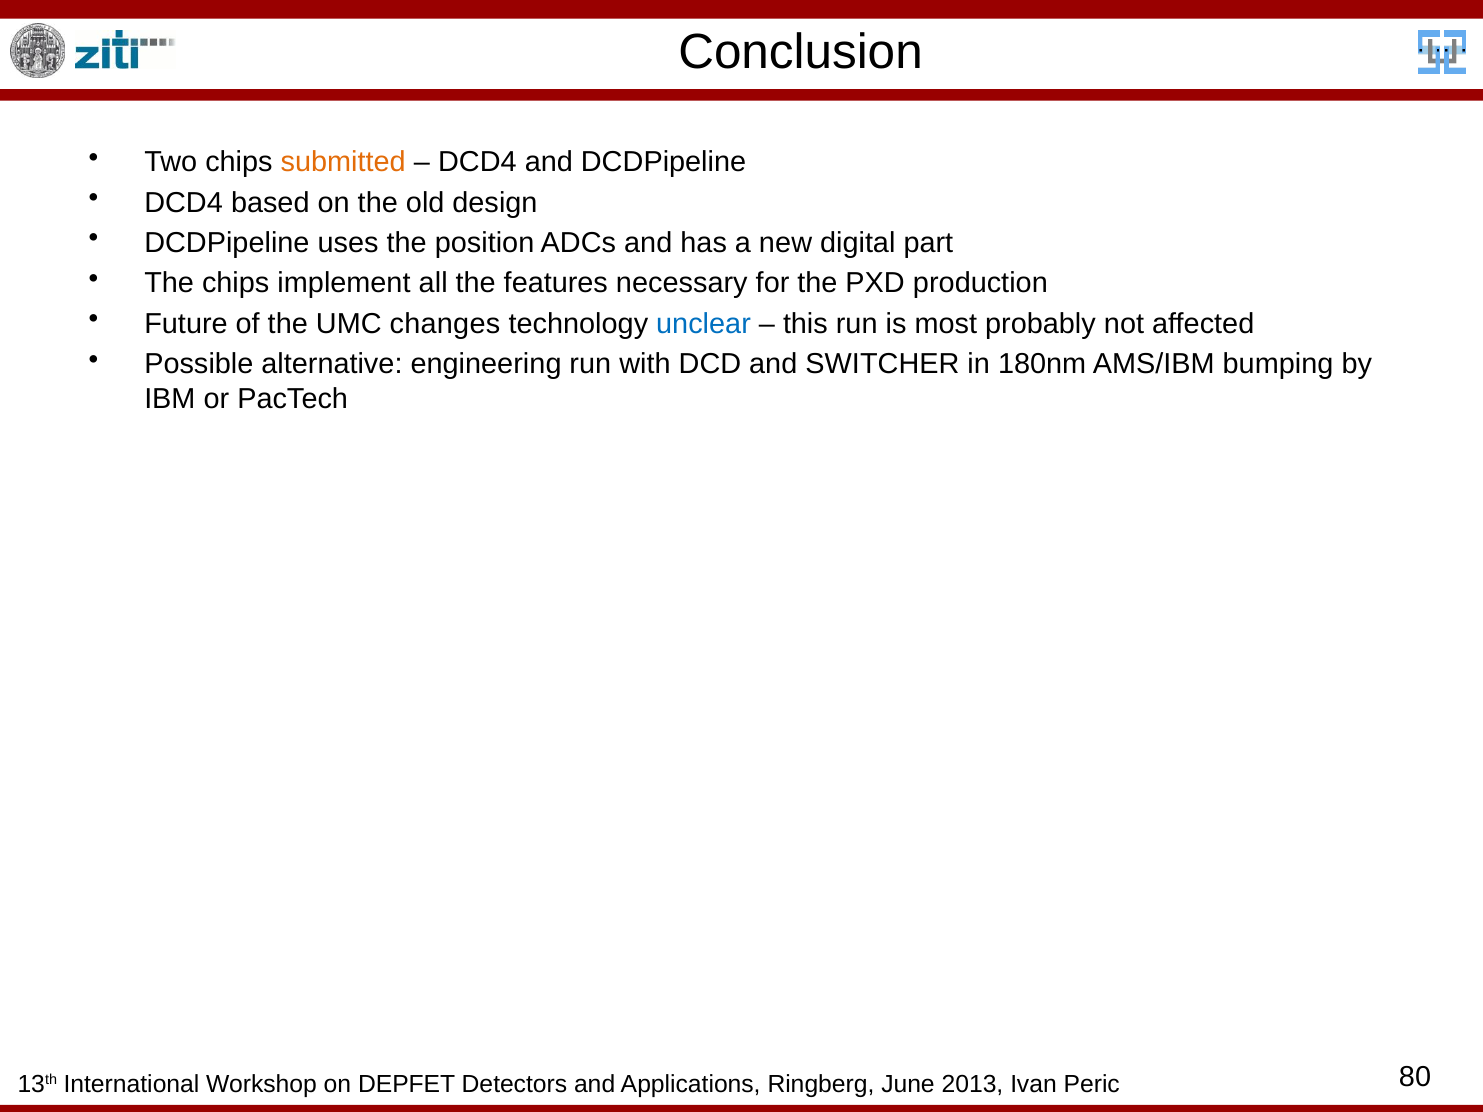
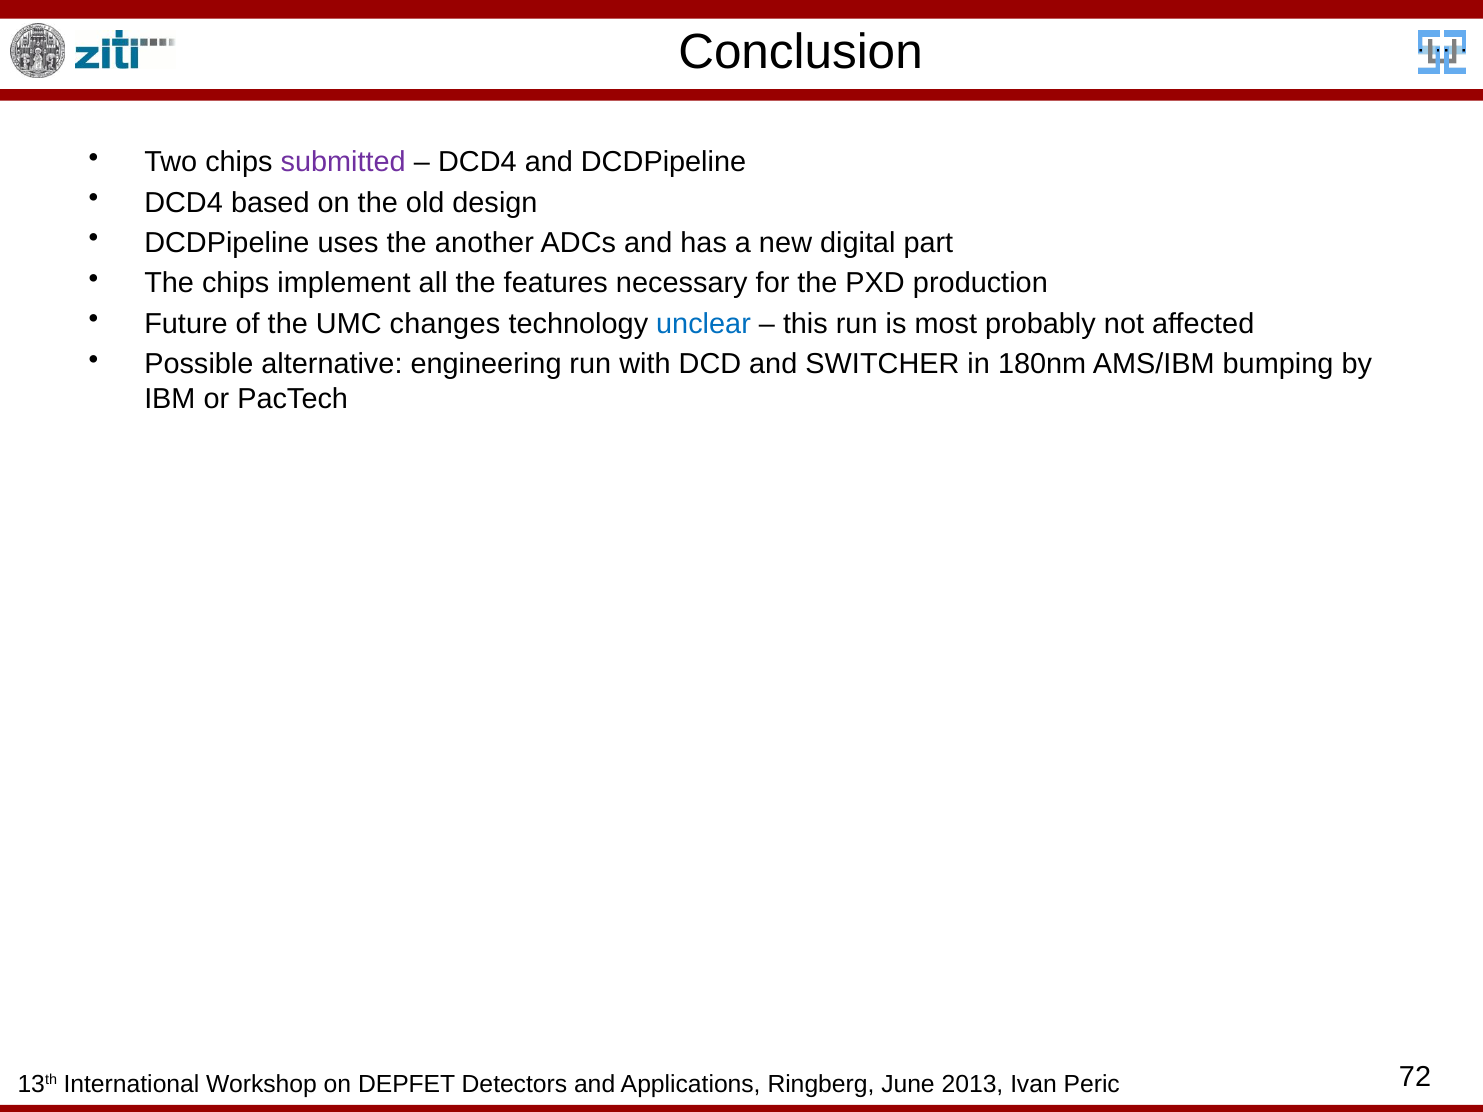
submitted colour: orange -> purple
position: position -> another
80: 80 -> 72
